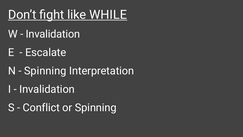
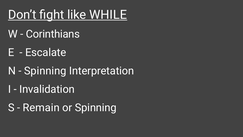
Invalidation at (53, 34): Invalidation -> Corinthians
Conflict: Conflict -> Remain
